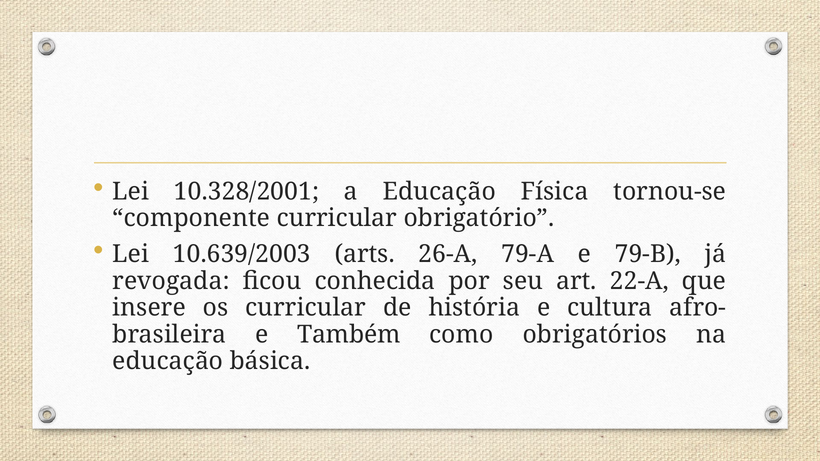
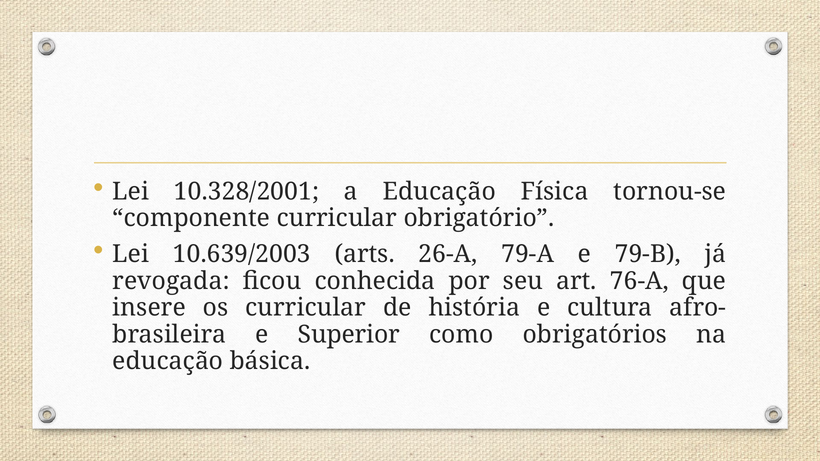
22-A: 22-A -> 76-A
Também: Também -> Superior
